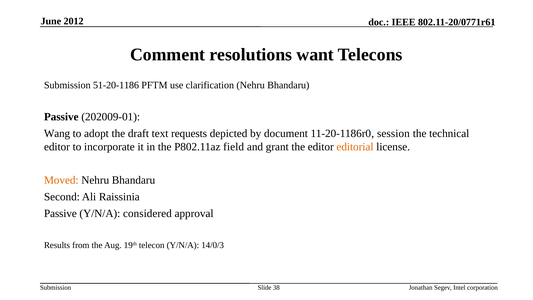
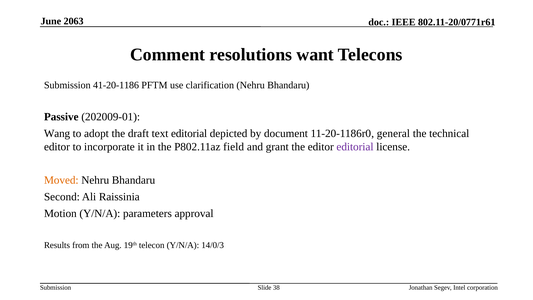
2012: 2012 -> 2063
51-20-1186: 51-20-1186 -> 41-20-1186
text requests: requests -> editorial
session: session -> general
editorial at (355, 147) colour: orange -> purple
Passive at (60, 213): Passive -> Motion
considered: considered -> parameters
